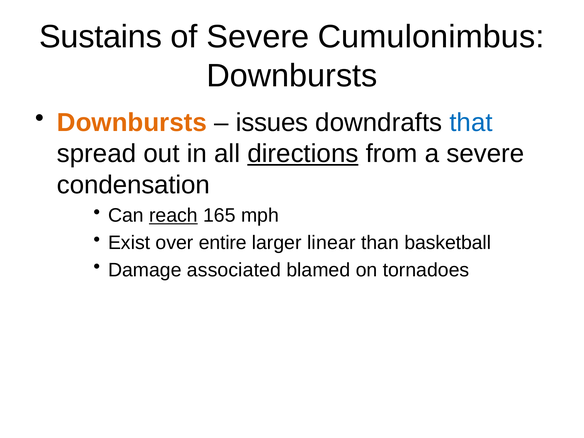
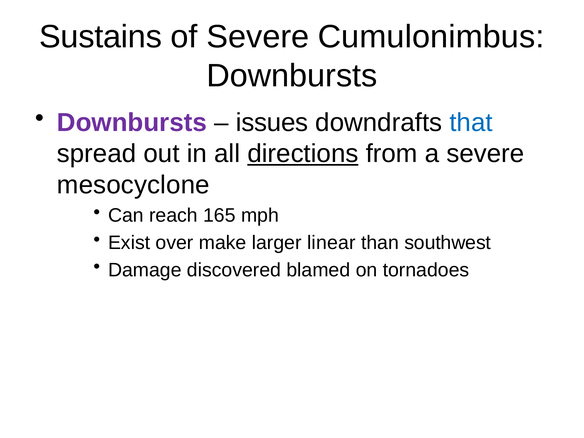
Downbursts at (132, 123) colour: orange -> purple
condensation: condensation -> mesocyclone
reach underline: present -> none
entire: entire -> make
basketball: basketball -> southwest
associated: associated -> discovered
